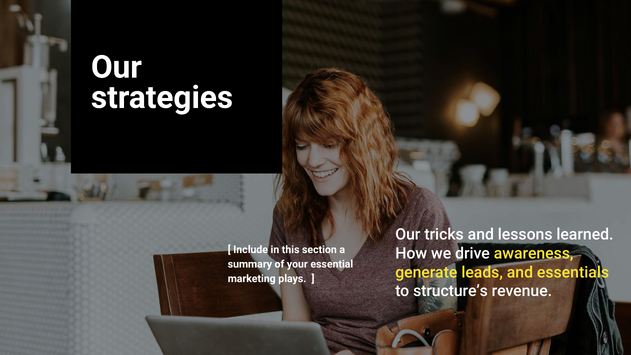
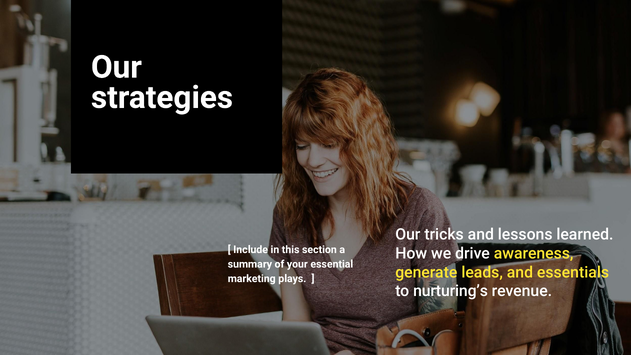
structure’s: structure’s -> nurturing’s
